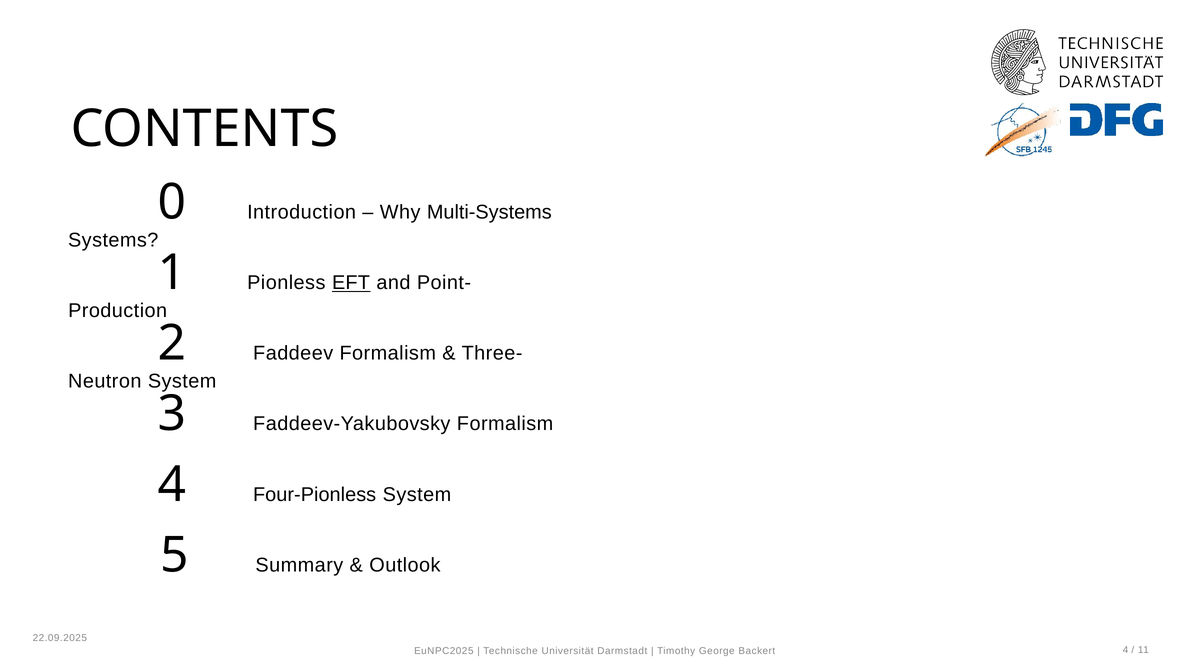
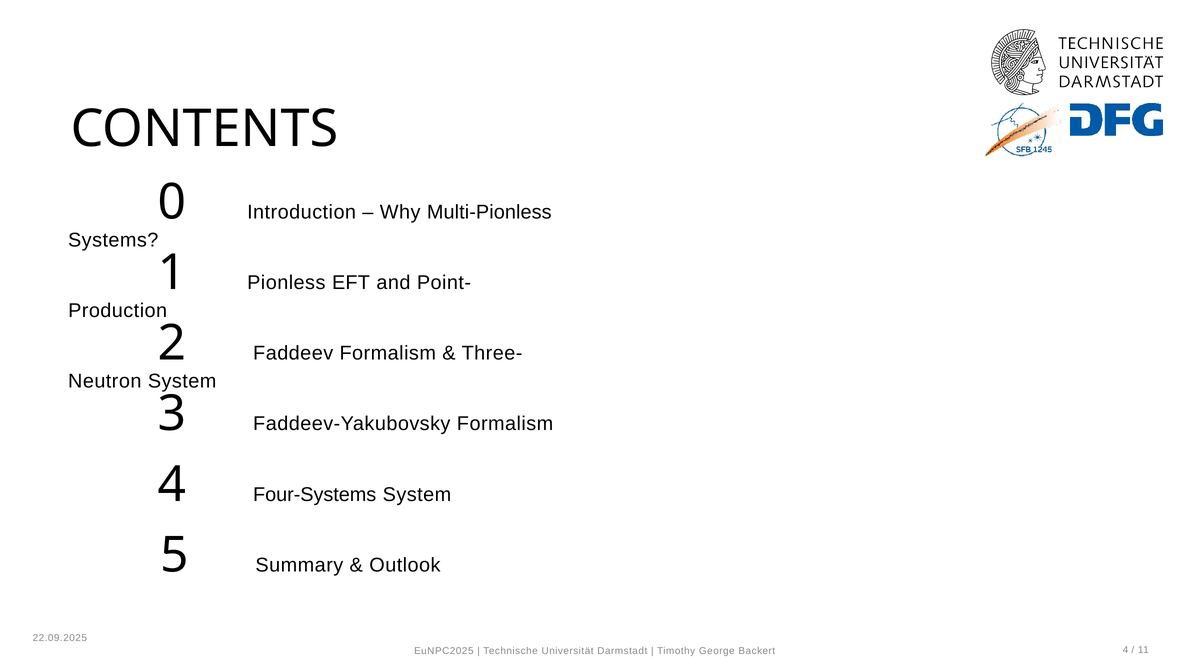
Multi-Systems: Multi-Systems -> Multi-Pionless
EFT underline: present -> none
Four-Pionless: Four-Pionless -> Four-Systems
